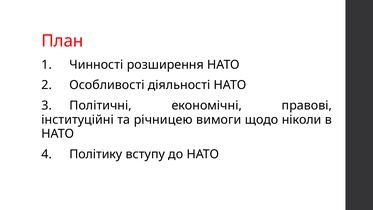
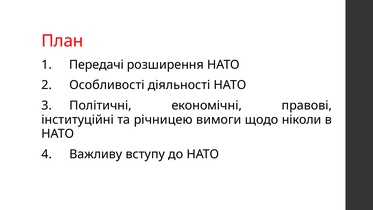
Чинності: Чинності -> Передачі
Політику: Політику -> Важливу
